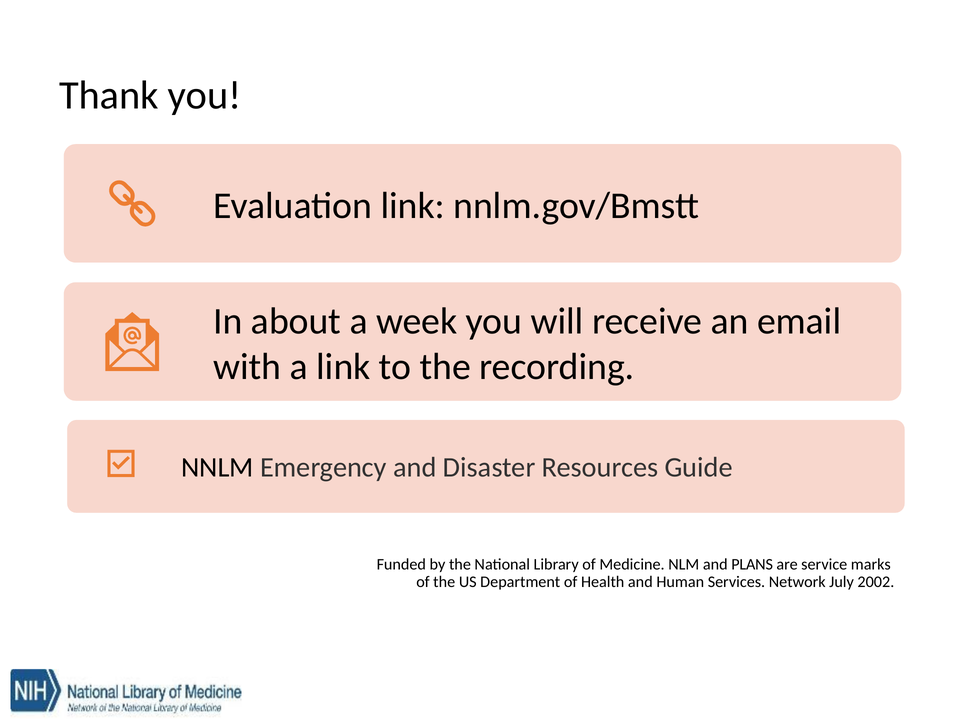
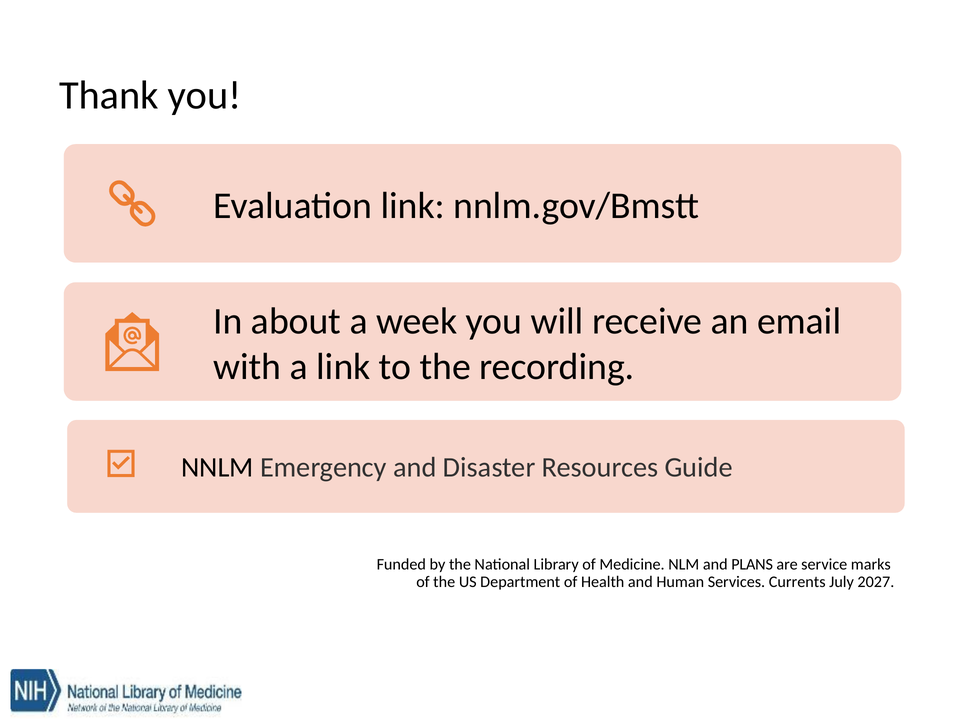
Network: Network -> Currents
2002: 2002 -> 2027
